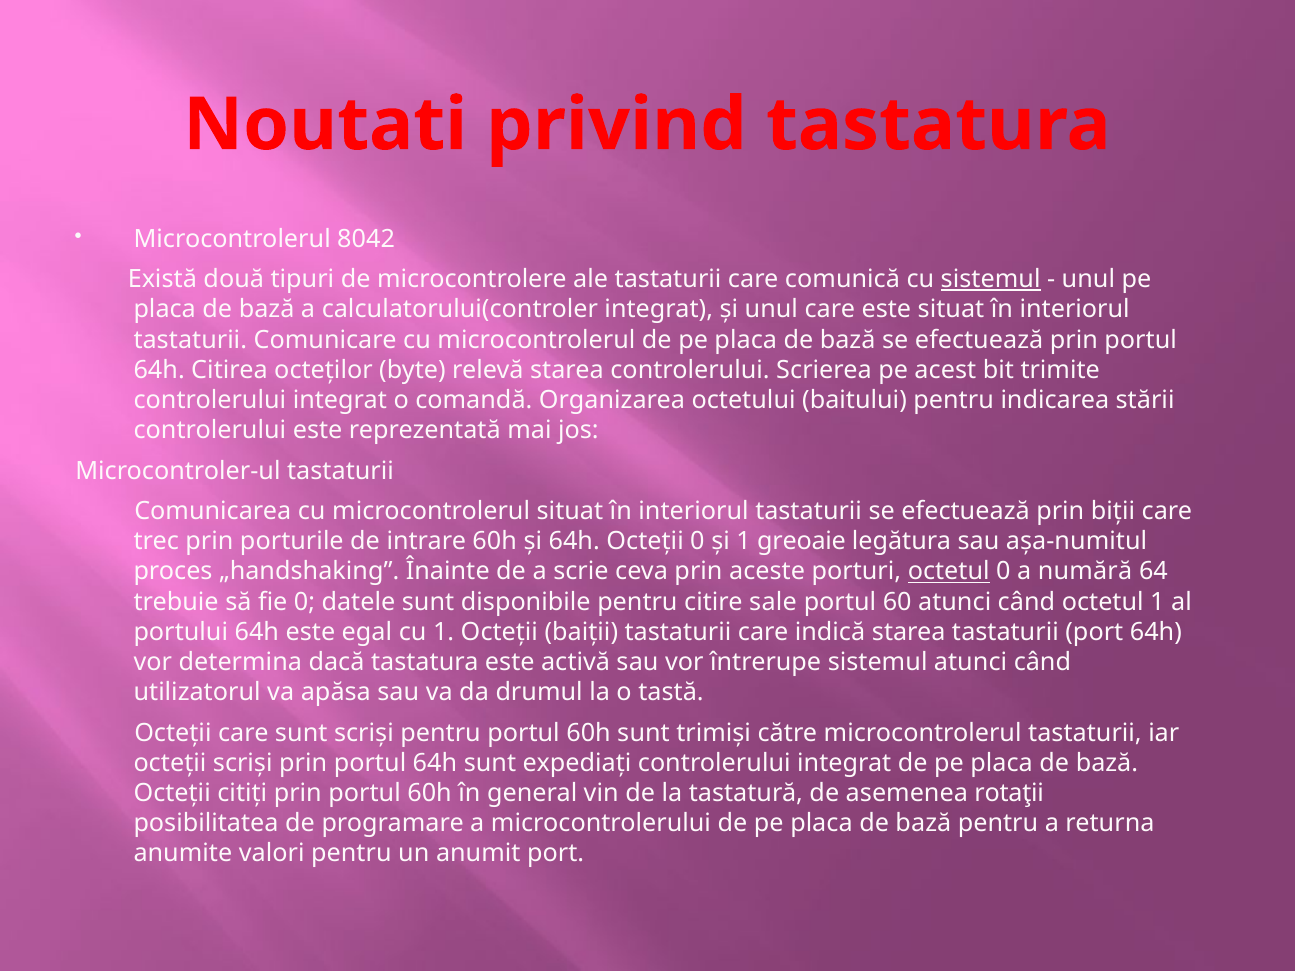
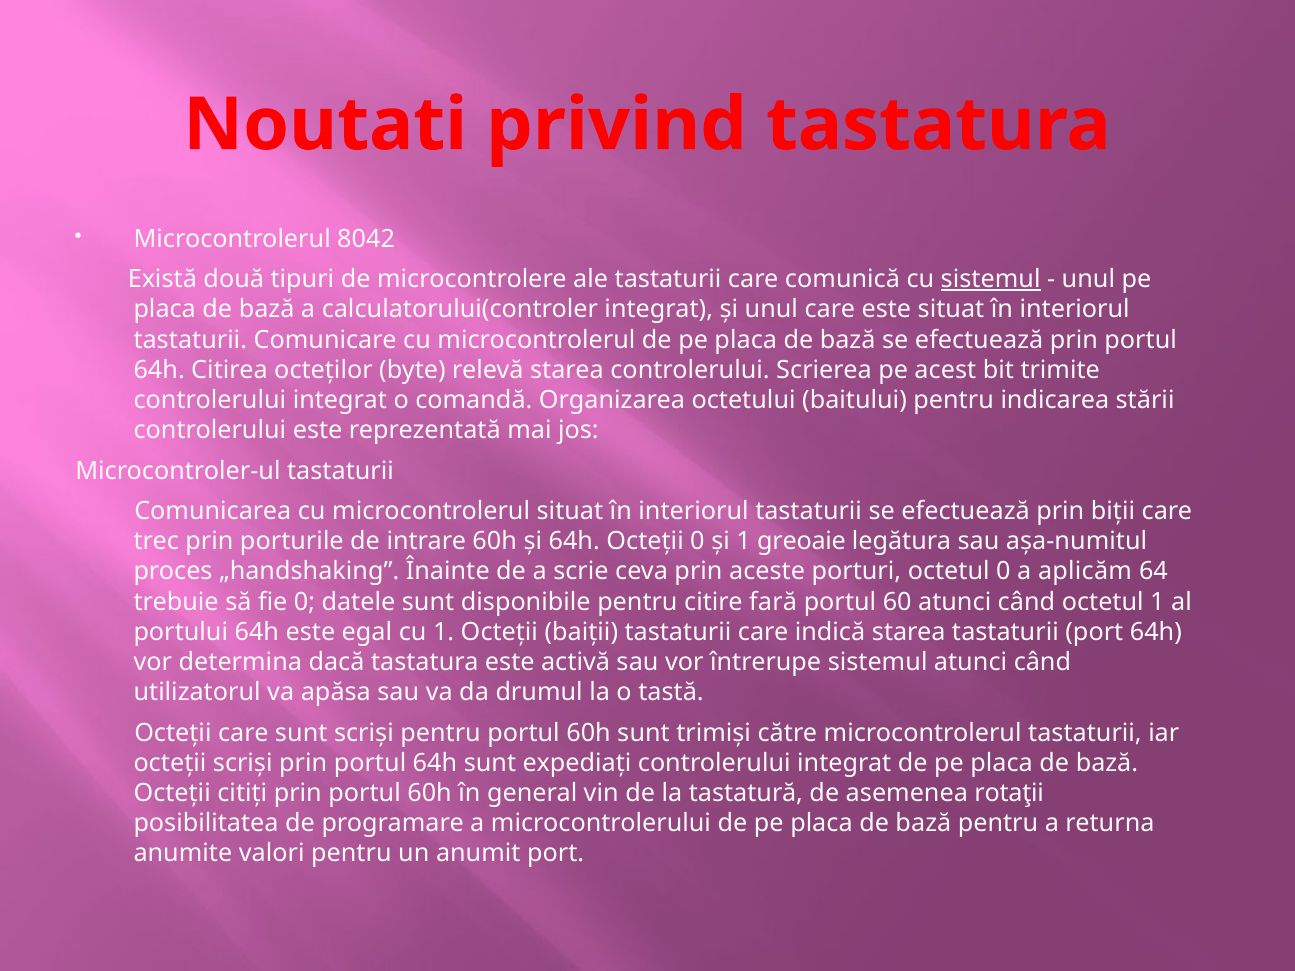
octetul at (949, 572) underline: present -> none
numără: numără -> aplicăm
sale: sale -> fară
